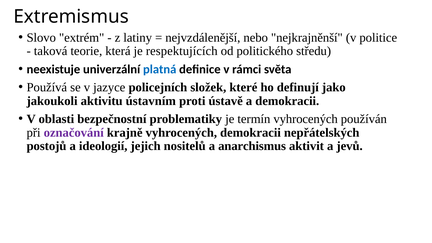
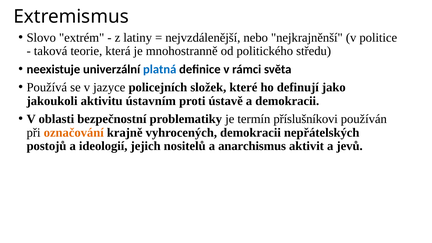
respektujících: respektujících -> mnohostranně
termín vyhrocených: vyhrocených -> příslušníkovi
označování colour: purple -> orange
